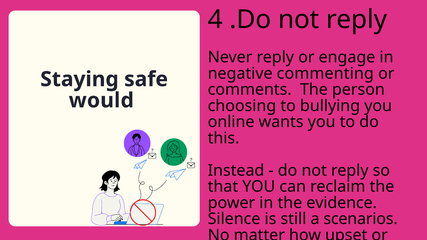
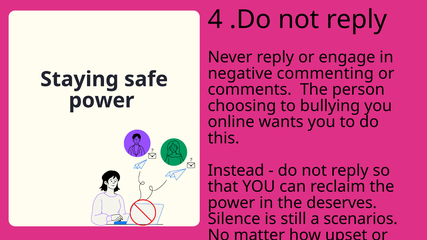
would at (101, 101): would -> power
evidence: evidence -> deserves
